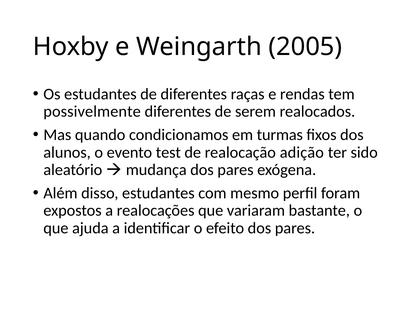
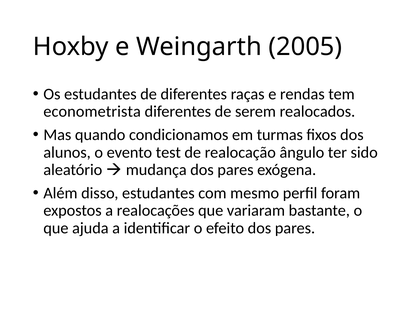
possivelmente: possivelmente -> econometrista
adição: adição -> ângulo
